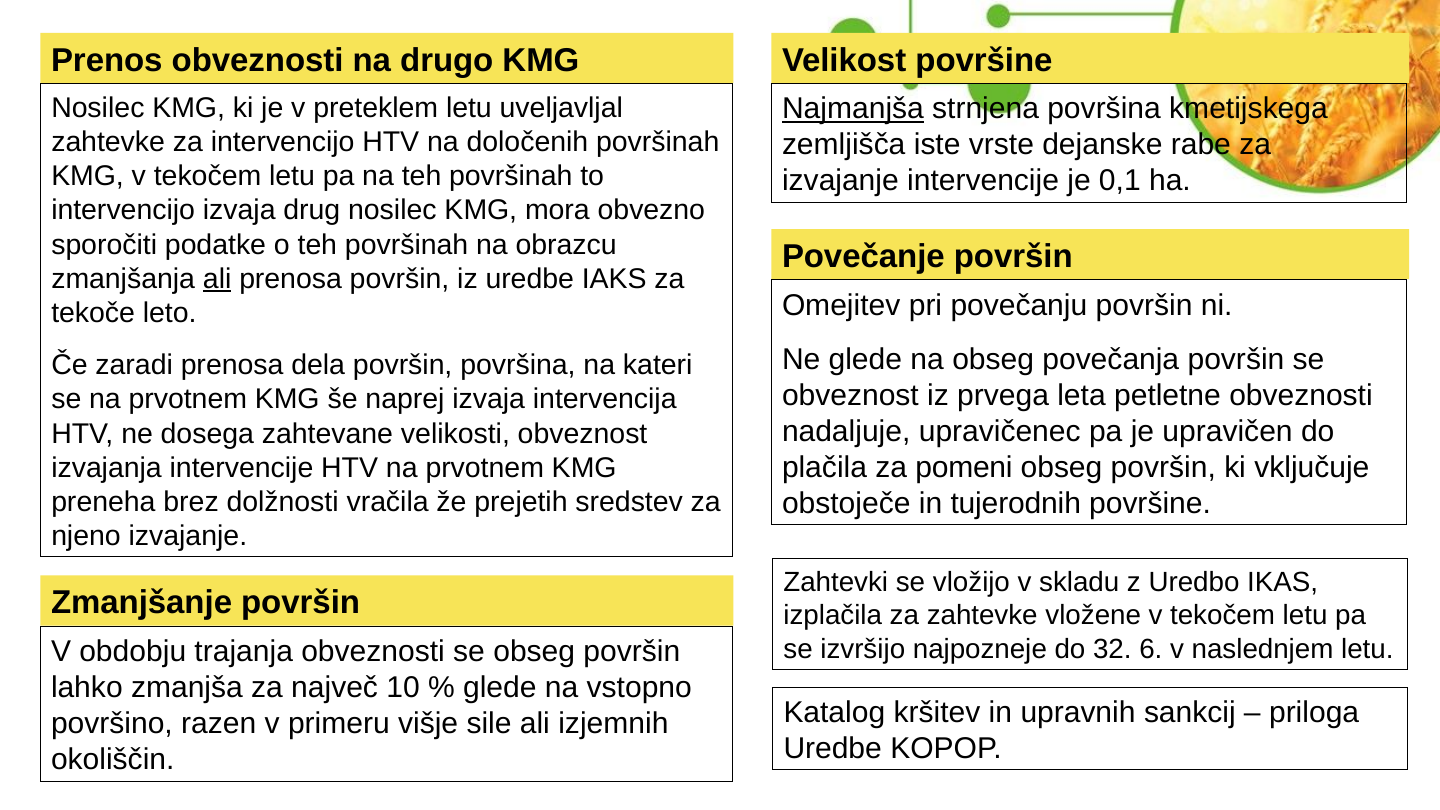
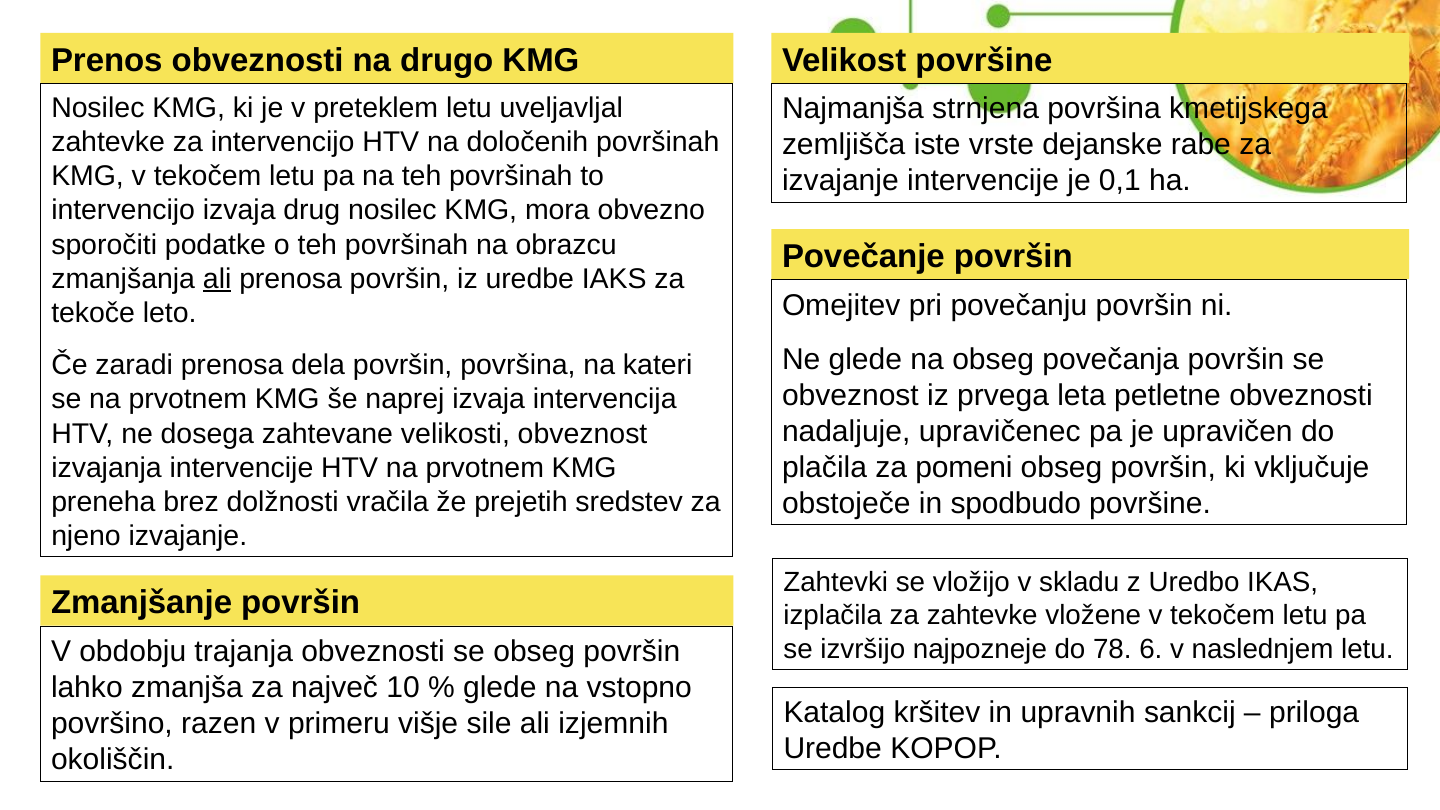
Najmanjša underline: present -> none
tujerodnih: tujerodnih -> spodbudo
32: 32 -> 78
